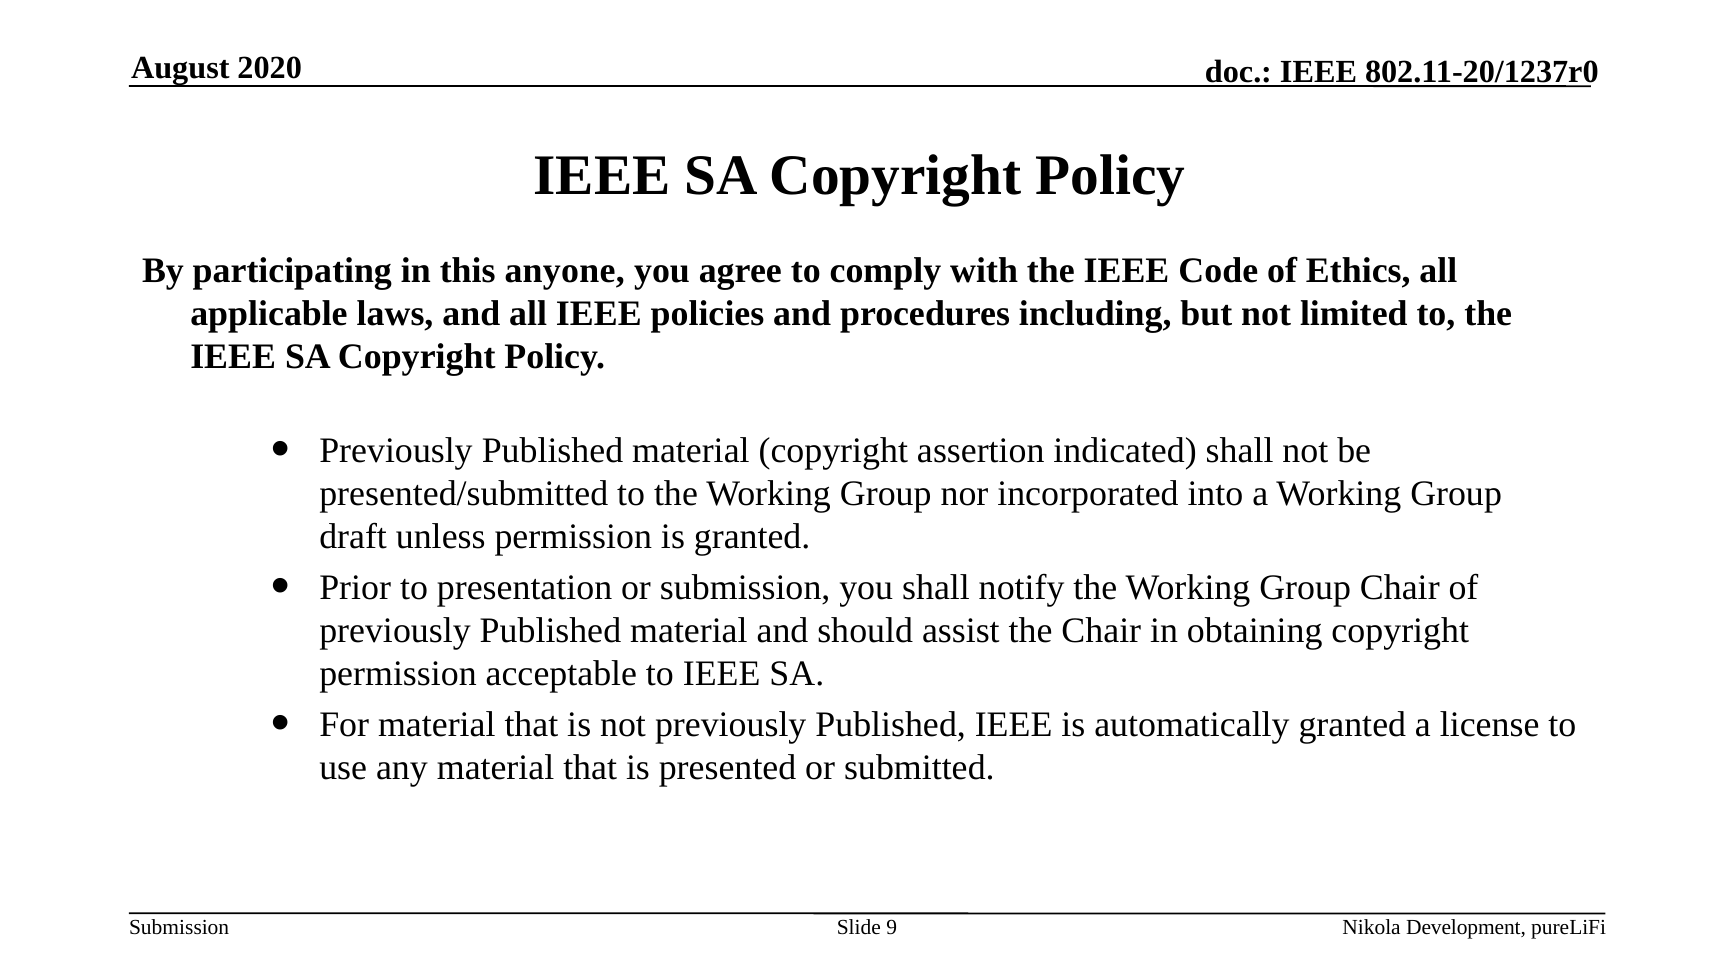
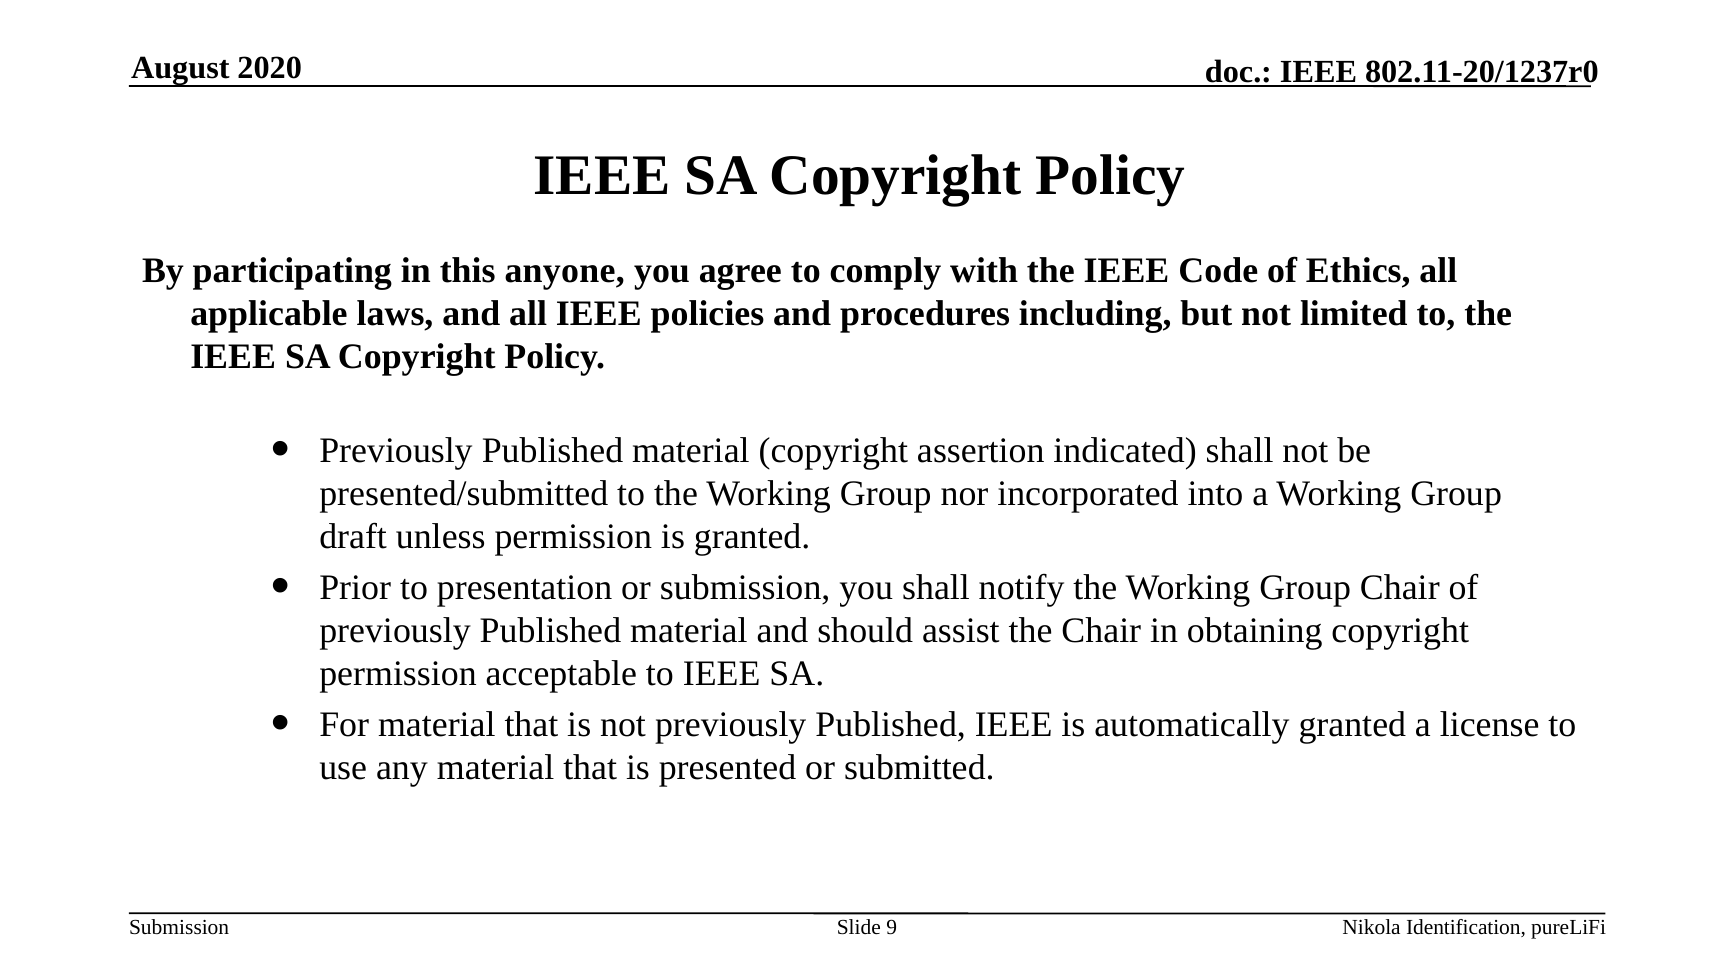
Development: Development -> Identification
